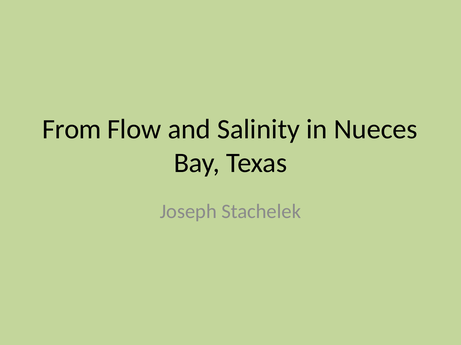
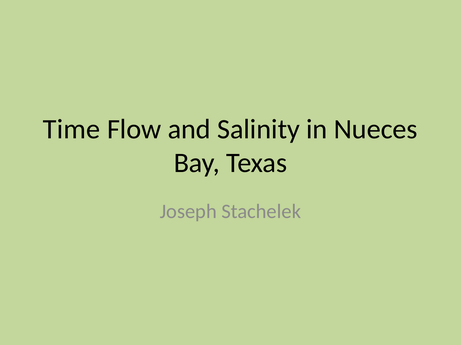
From: From -> Time
